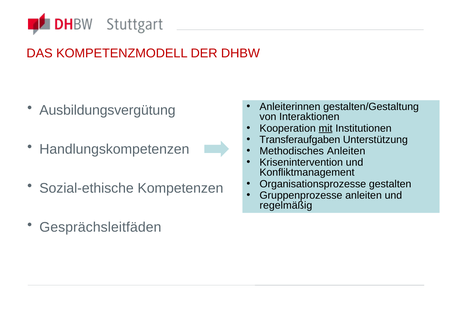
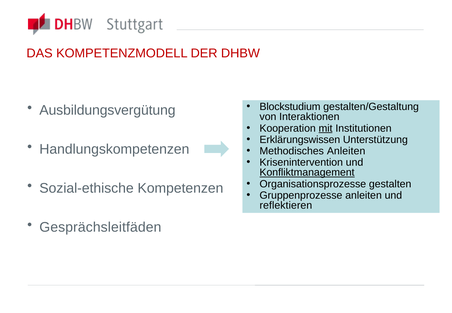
Anleiterinnen: Anleiterinnen -> Blockstudium
Transferaufgaben: Transferaufgaben -> Erklärungswissen
Konfliktmanagement underline: none -> present
regelmäßig: regelmäßig -> reflektieren
